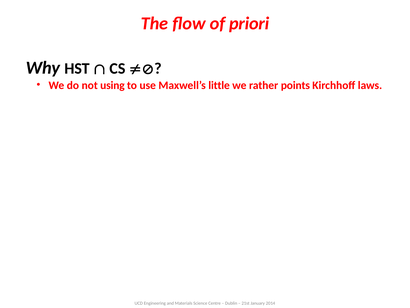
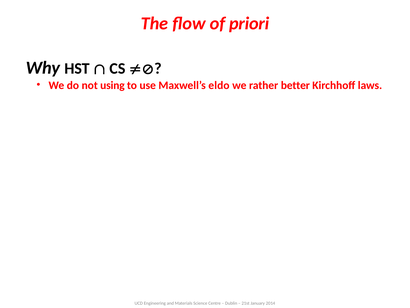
little: little -> eldo
points: points -> better
